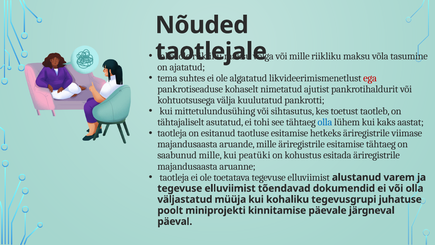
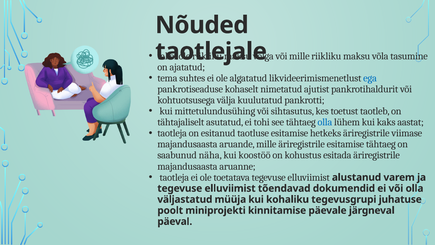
ega colour: red -> blue
saabunud mille: mille -> näha
peatüki: peatüki -> koostöö
